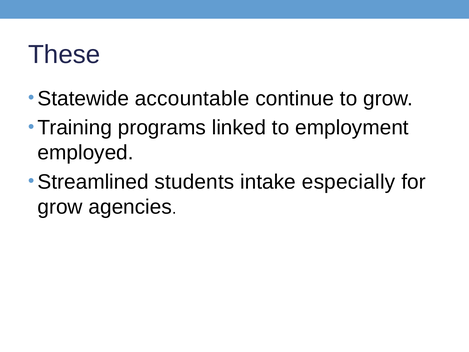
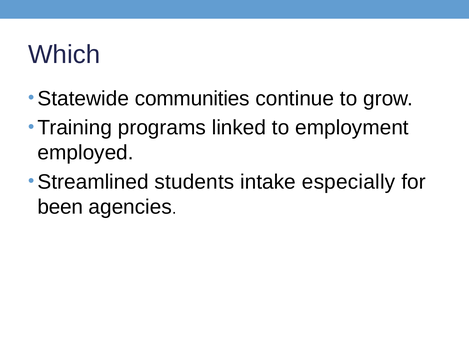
These: These -> Which
accountable: accountable -> communities
grow at (60, 207): grow -> been
